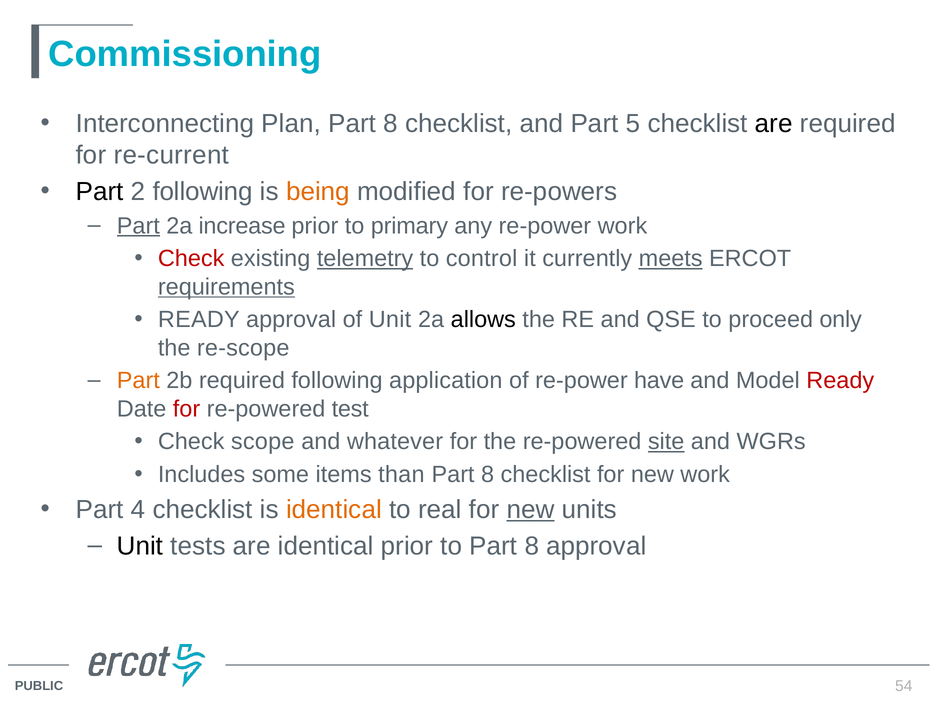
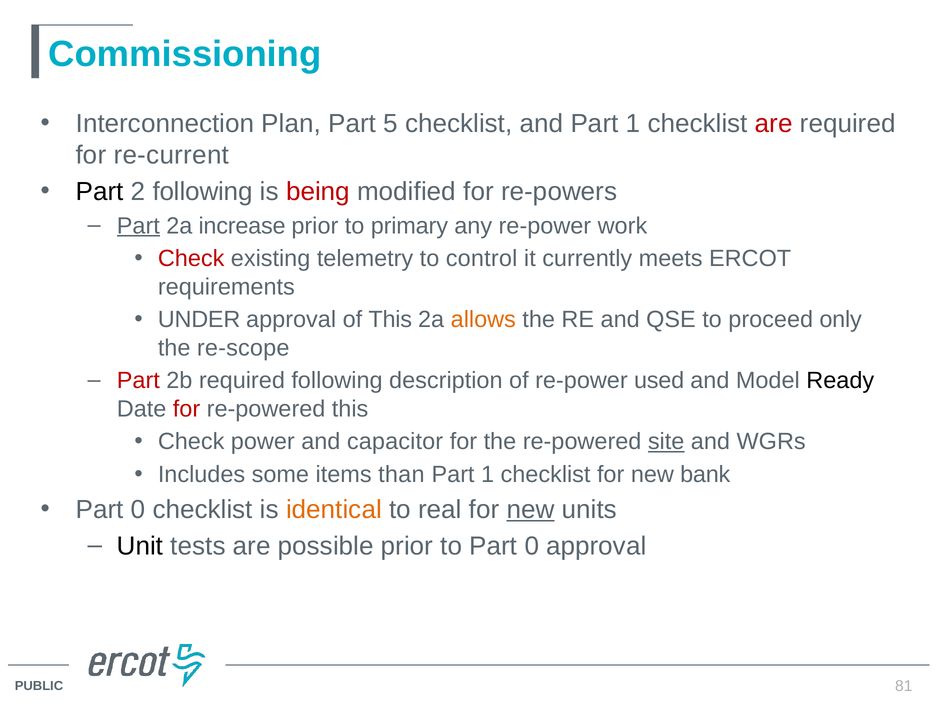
Interconnecting: Interconnecting -> Interconnection
Plan Part 8: 8 -> 5
and Part 5: 5 -> 1
are at (774, 124) colour: black -> red
being colour: orange -> red
telemetry underline: present -> none
meets underline: present -> none
requirements underline: present -> none
READY at (199, 320): READY -> UNDER
of Unit: Unit -> This
allows colour: black -> orange
Part at (138, 381) colour: orange -> red
application: application -> description
have: have -> used
Ready at (840, 381) colour: red -> black
re-powered test: test -> this
scope: scope -> power
whatever: whatever -> capacitor
8 at (488, 475): 8 -> 1
new work: work -> bank
4 at (138, 510): 4 -> 0
are identical: identical -> possible
to Part 8: 8 -> 0
54: 54 -> 81
